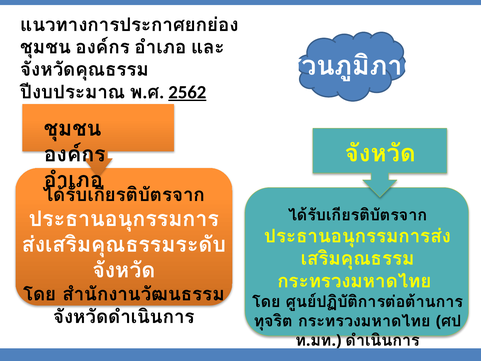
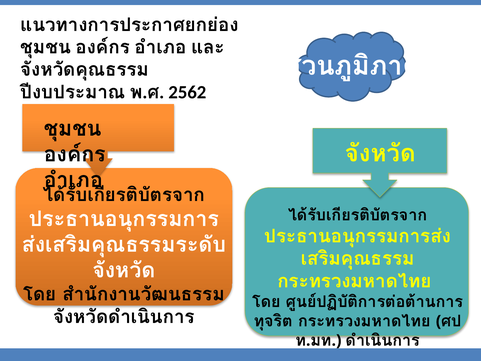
2562 underline: present -> none
